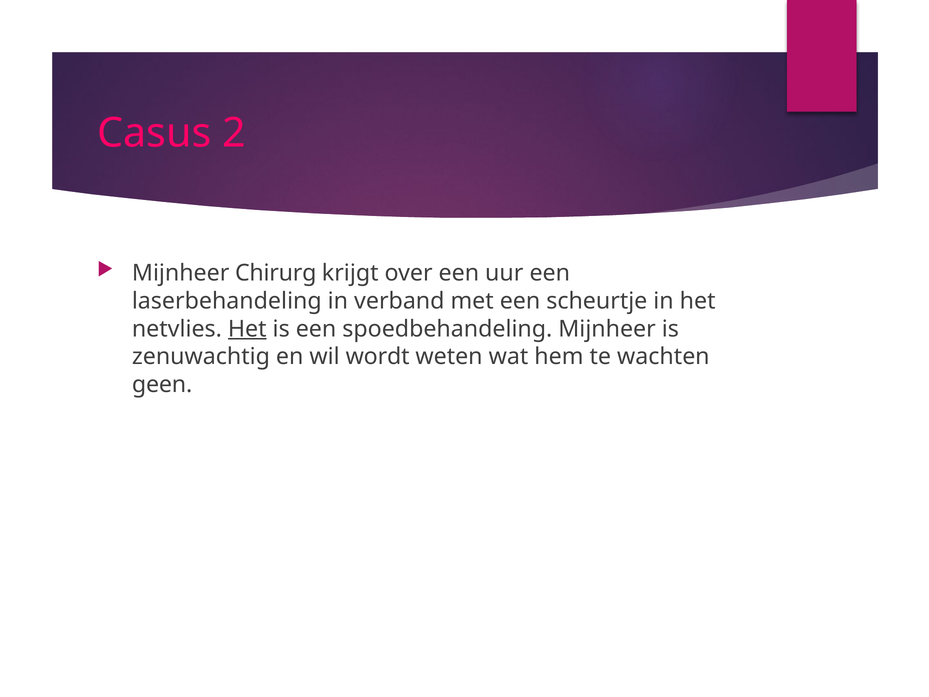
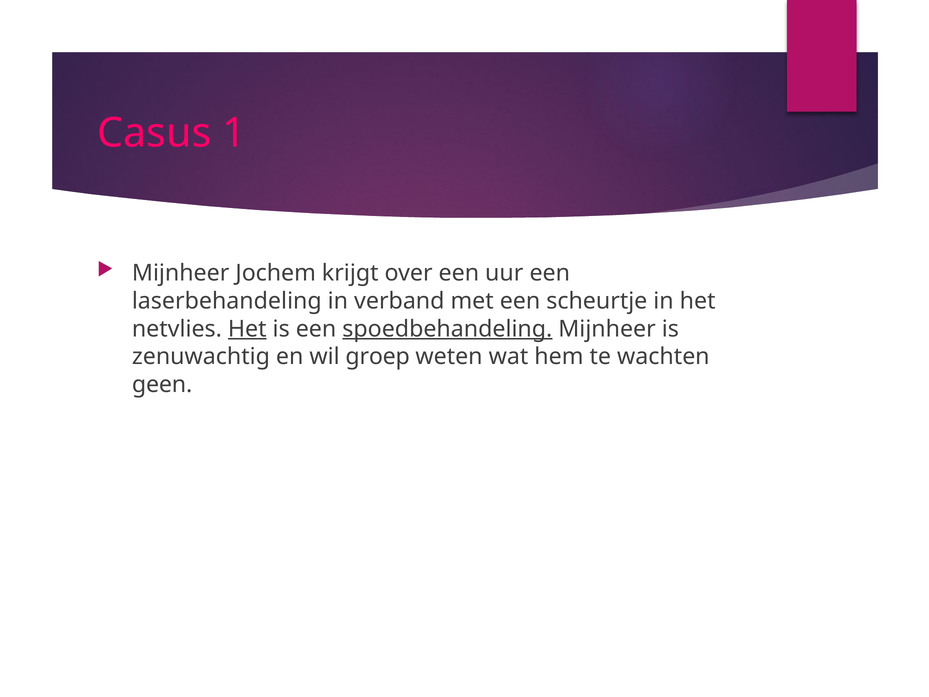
2: 2 -> 1
Chirurg: Chirurg -> Jochem
spoedbehandeling underline: none -> present
wordt: wordt -> groep
